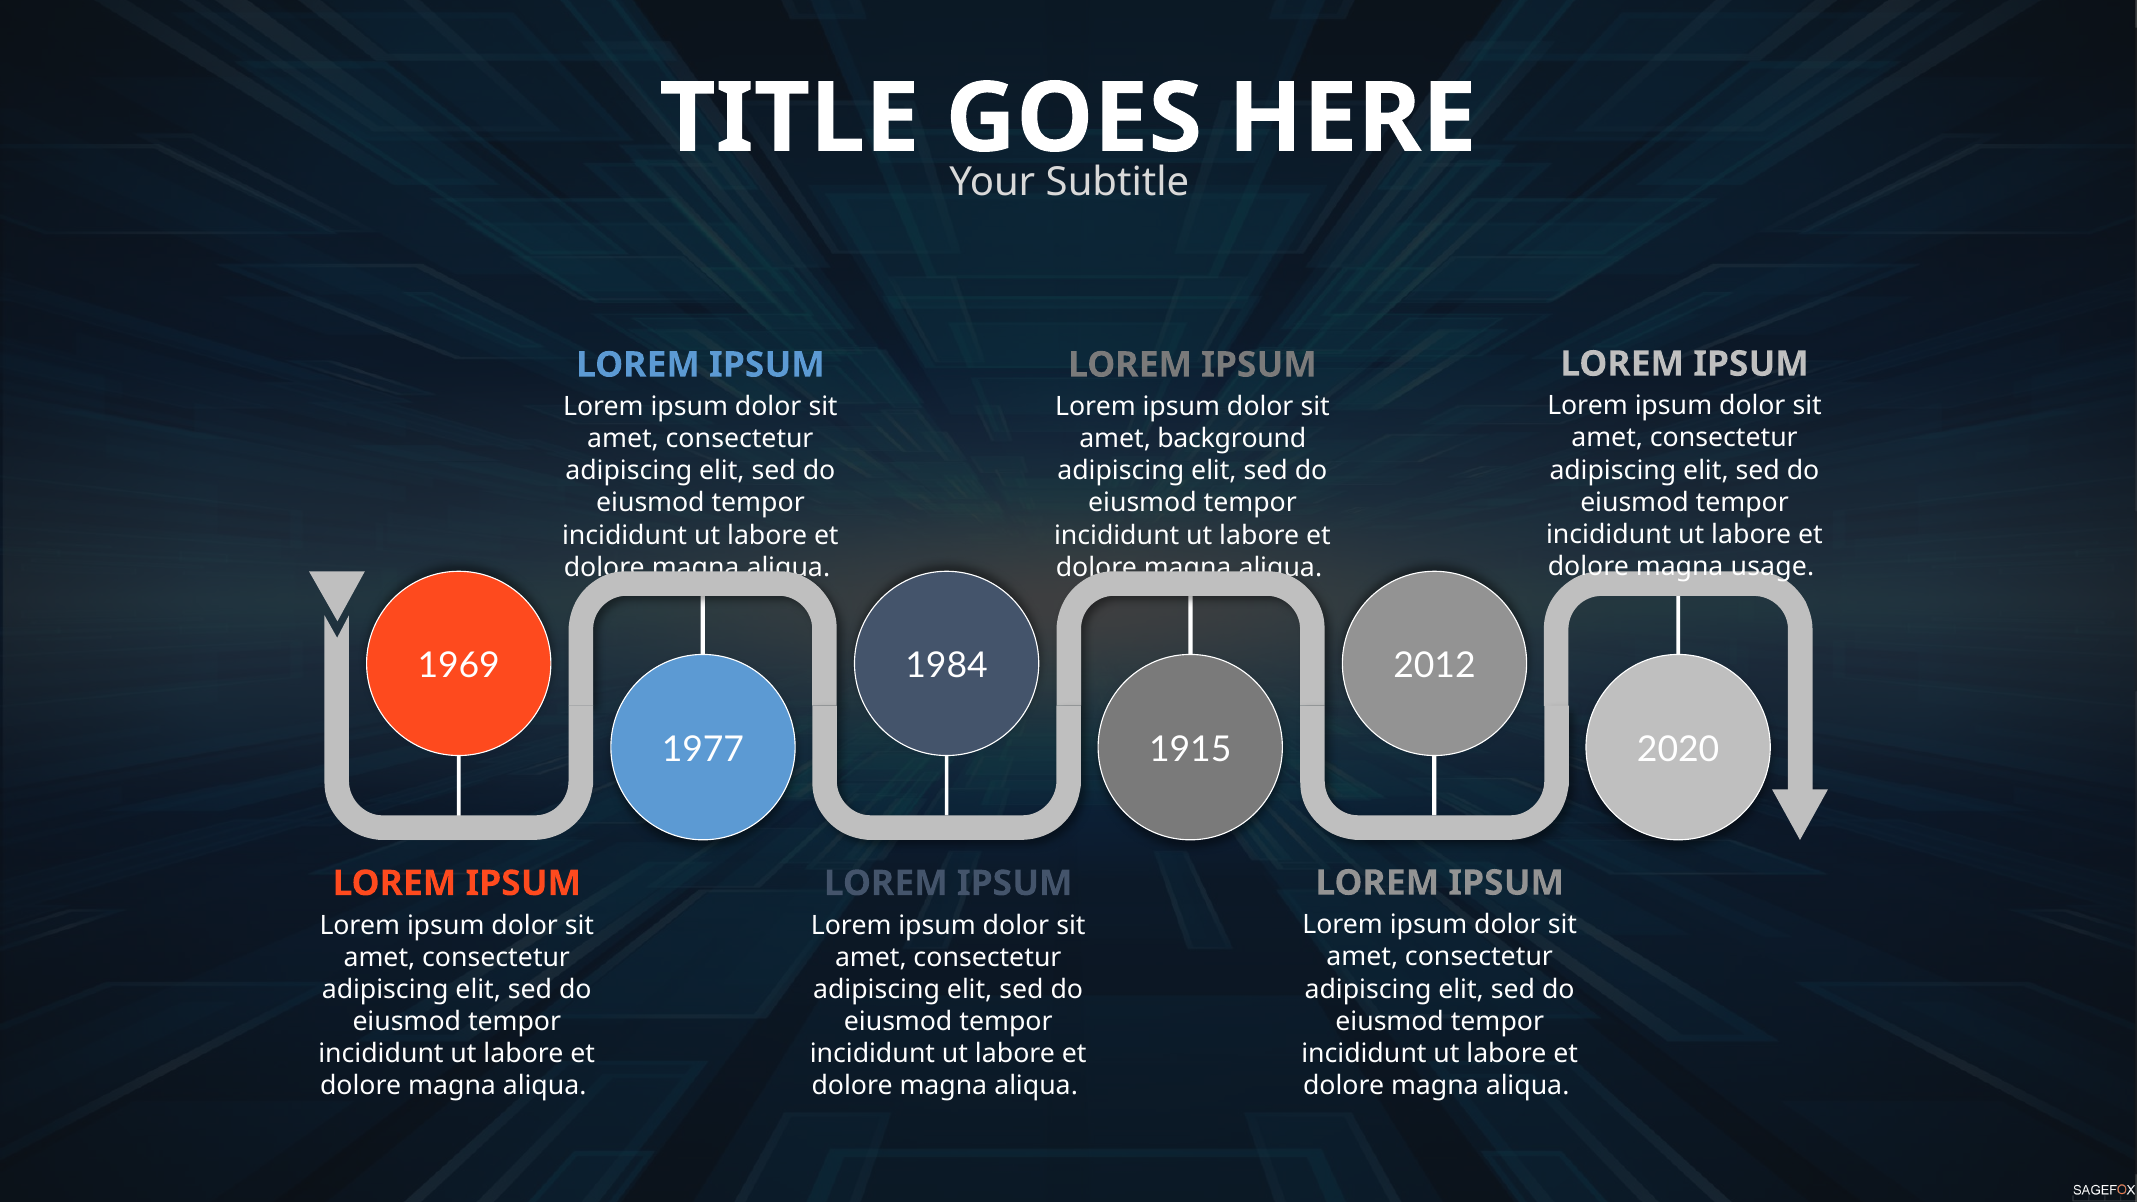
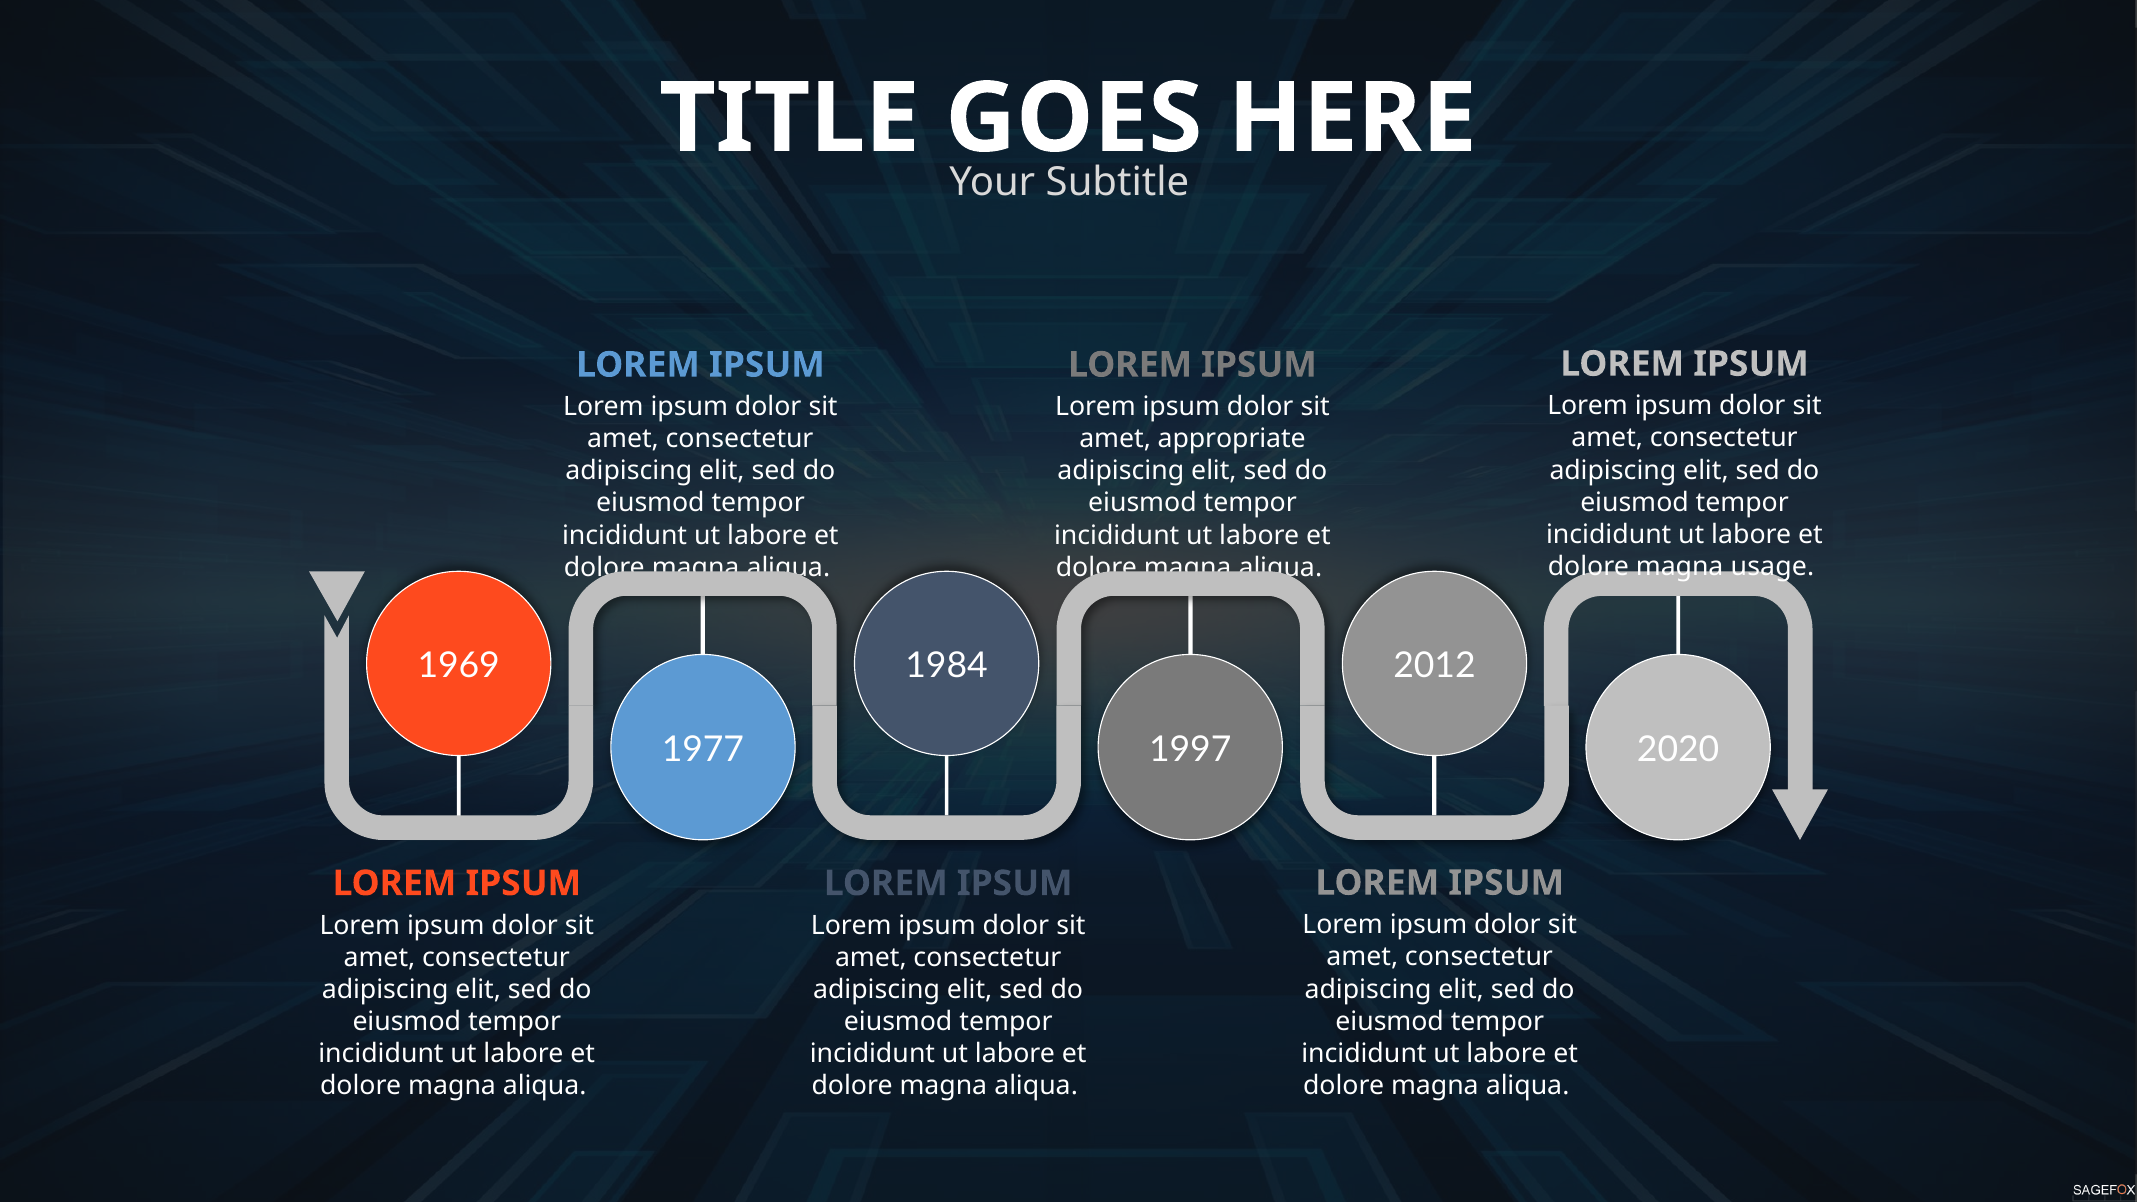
background: background -> appropriate
1915: 1915 -> 1997
